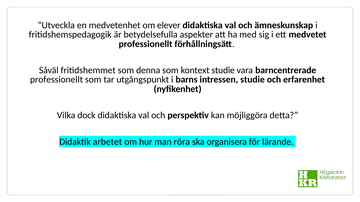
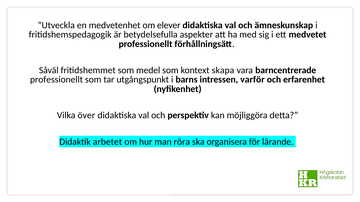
denna: denna -> medel
kontext studie: studie -> skapa
intressen studie: studie -> varför
dock: dock -> över
